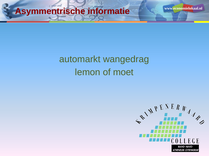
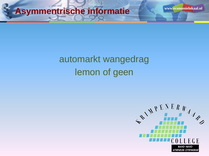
moet: moet -> geen
